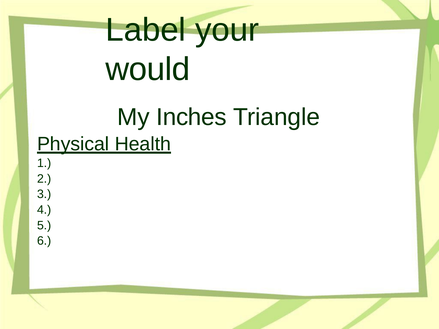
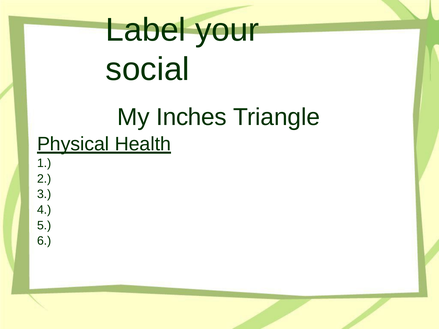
would: would -> social
